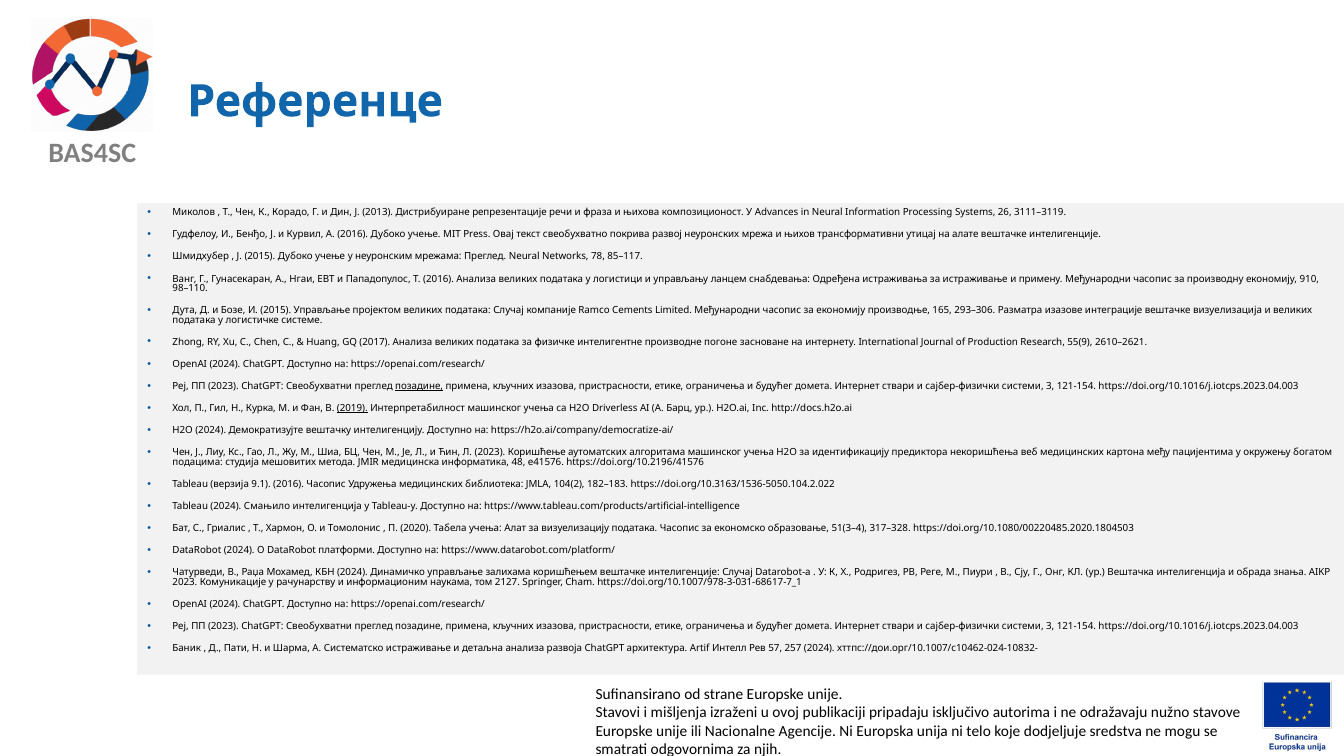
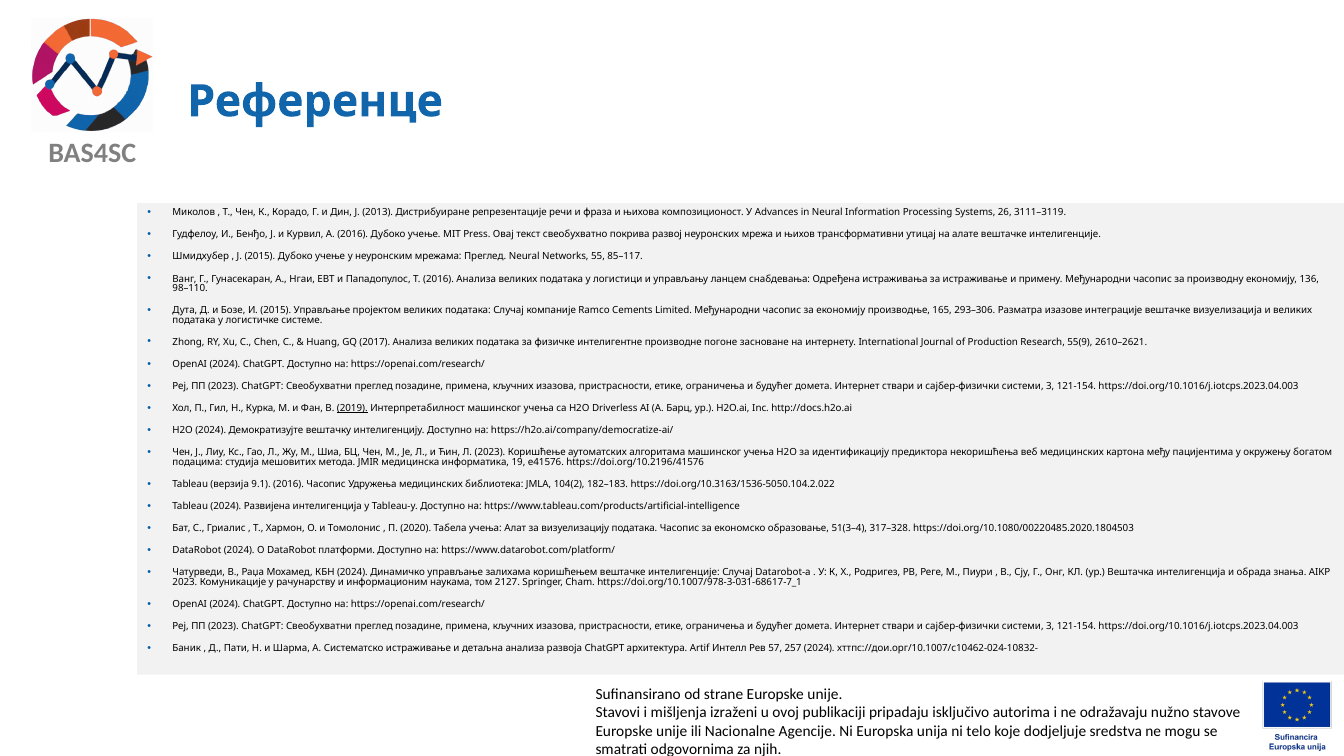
78: 78 -> 55
910: 910 -> 136
позадине at (419, 386) underline: present -> none
48: 48 -> 19
Смањило: Смањило -> Развијена
